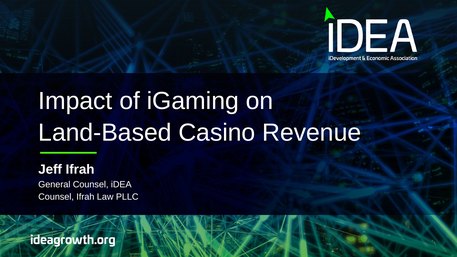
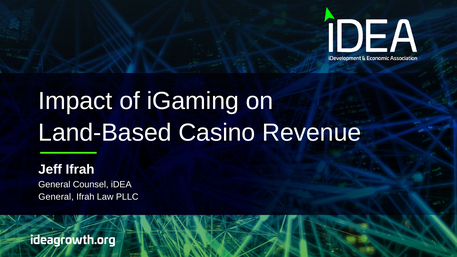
Counsel at (56, 197): Counsel -> General
